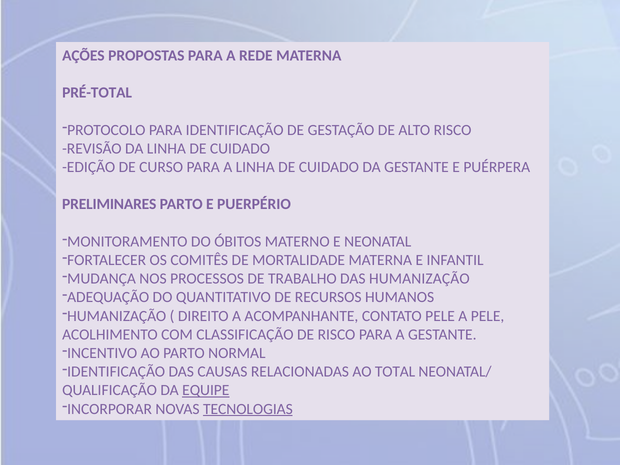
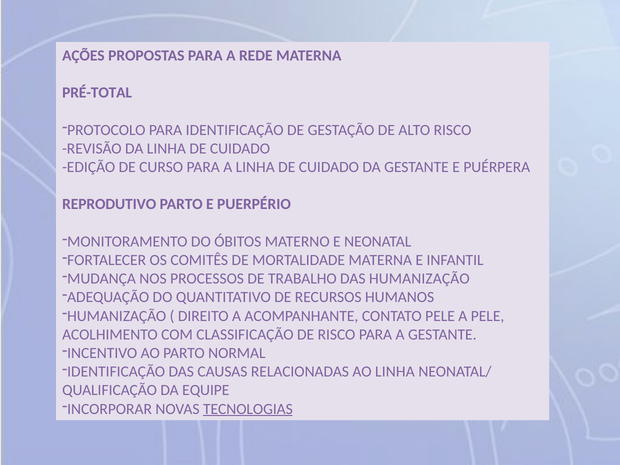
PRELIMINARES: PRELIMINARES -> REPRODUTIVO
AO TOTAL: TOTAL -> LINHA
EQUIPE underline: present -> none
